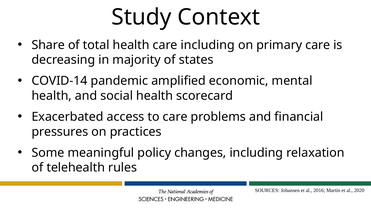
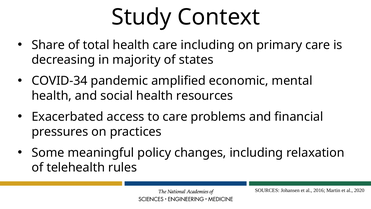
COVID-14: COVID-14 -> COVID-34
scorecard: scorecard -> resources
